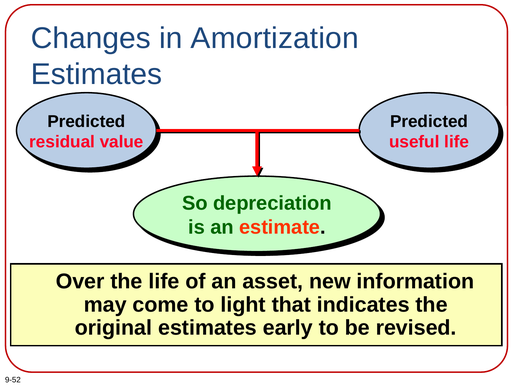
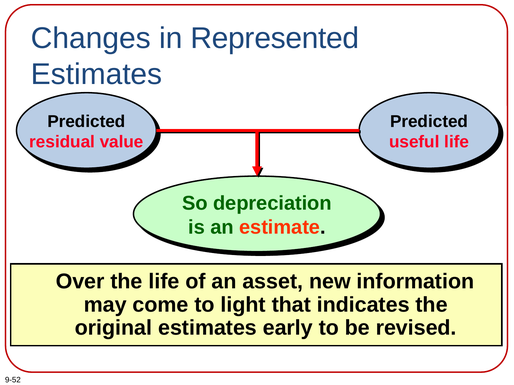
Amortization: Amortization -> Represented
